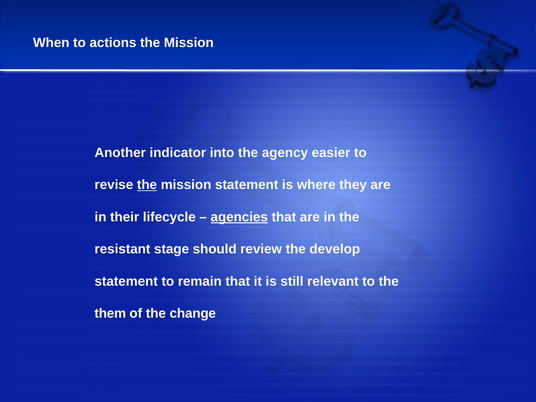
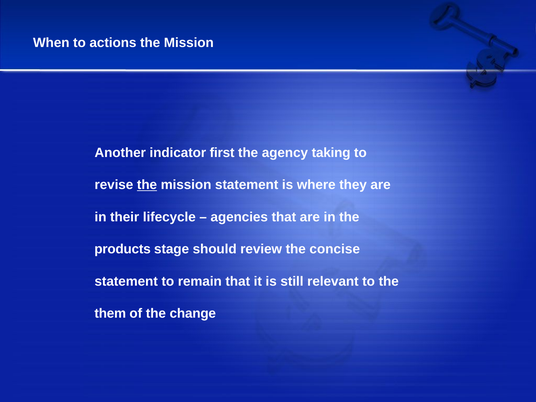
into: into -> first
easier: easier -> taking
agencies underline: present -> none
resistant: resistant -> products
develop: develop -> concise
